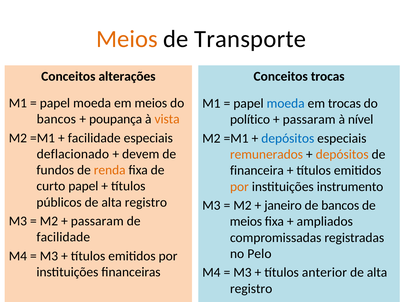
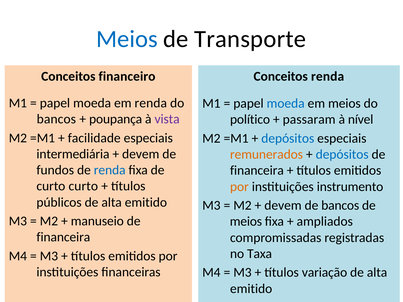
Meios at (127, 39) colour: orange -> blue
alterações: alterações -> financeiro
Conceitos trocas: trocas -> renda
em meios: meios -> renda
em trocas: trocas -> meios
vista colour: orange -> purple
deflacionado: deflacionado -> intermediária
depósitos at (342, 154) colour: orange -> blue
renda at (110, 170) colour: orange -> blue
curto papel: papel -> curto
públicos de alta registro: registro -> emitido
janeiro at (283, 206): janeiro -> devem
passaram at (97, 221): passaram -> manuseio
facilidade at (63, 237): facilidade -> financeira
Pelo: Pelo -> Taxa
anterior: anterior -> variação
registro at (251, 289): registro -> emitido
